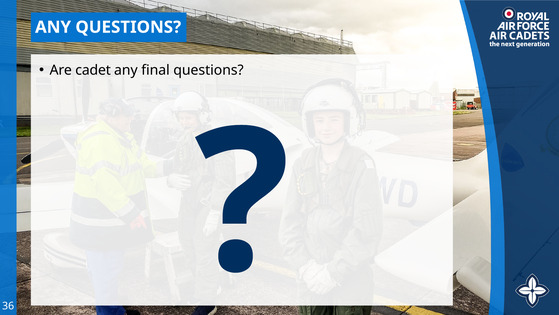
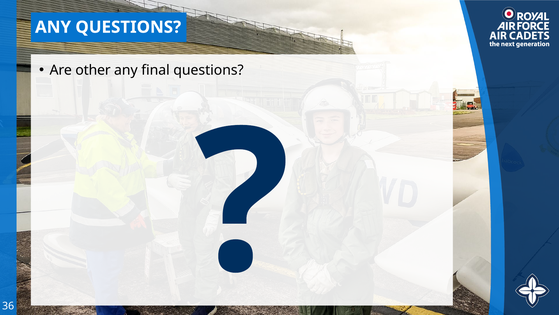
cadet: cadet -> other
